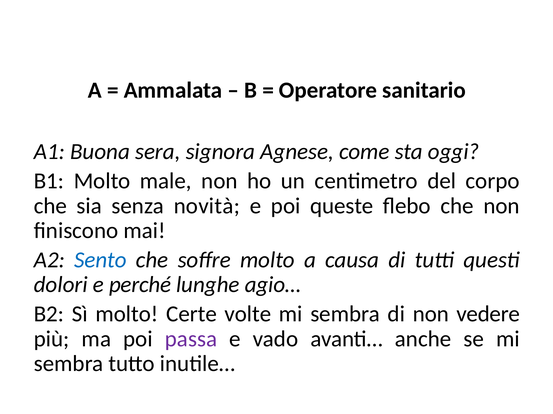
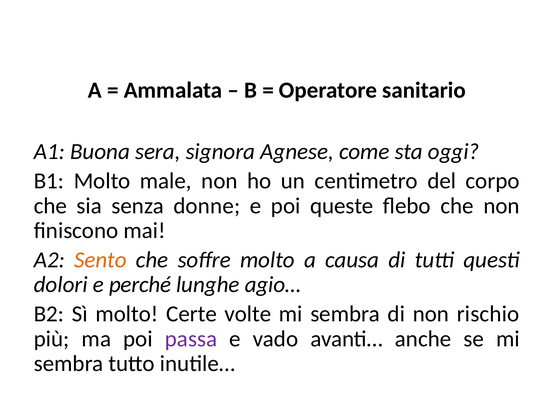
novità: novità -> donne
Sento colour: blue -> orange
vedere: vedere -> rischio
